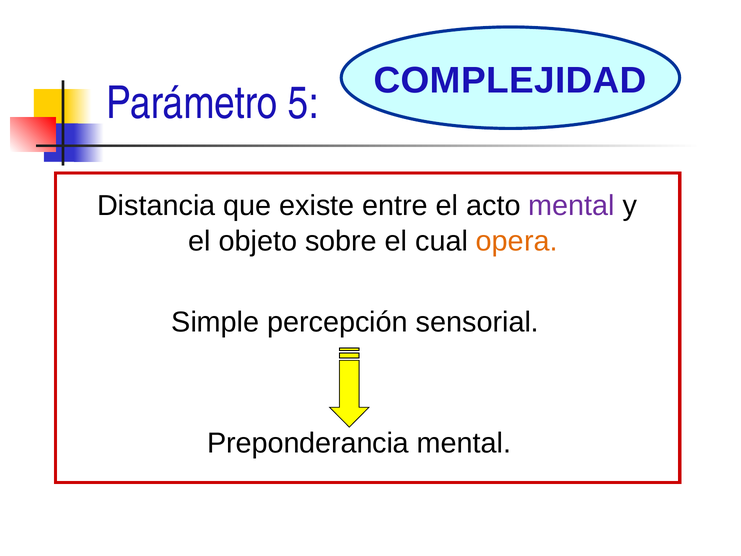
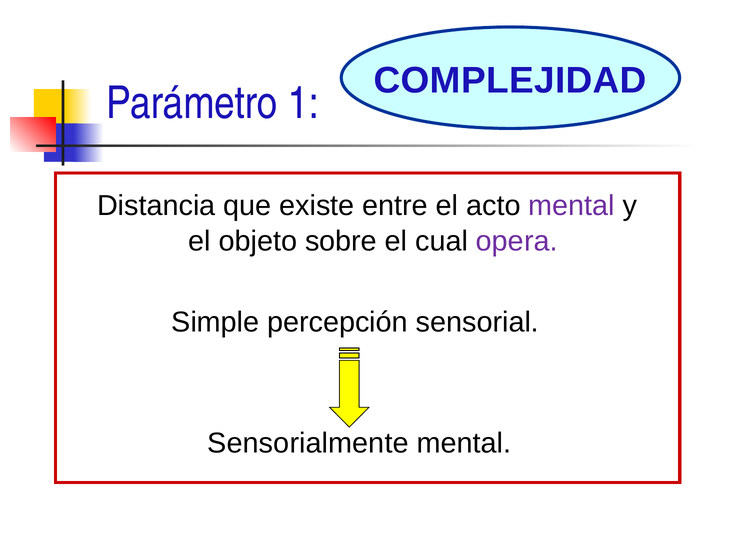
5: 5 -> 1
opera colour: orange -> purple
Preponderancia: Preponderancia -> Sensorialmente
